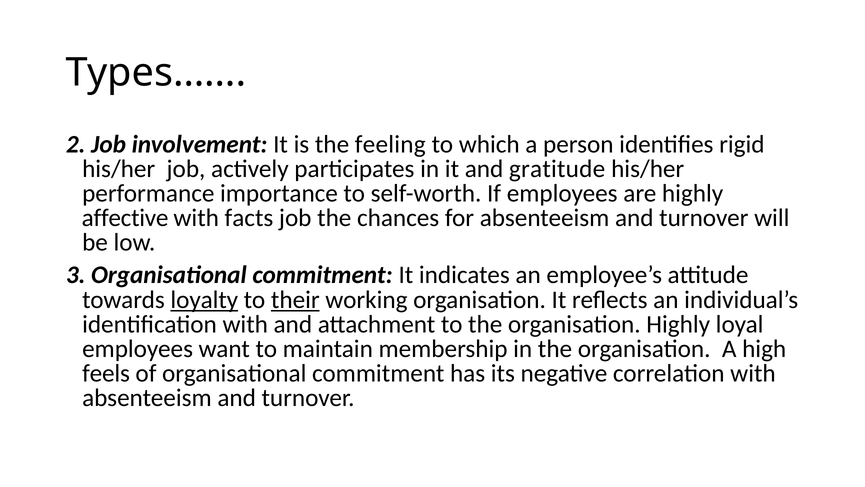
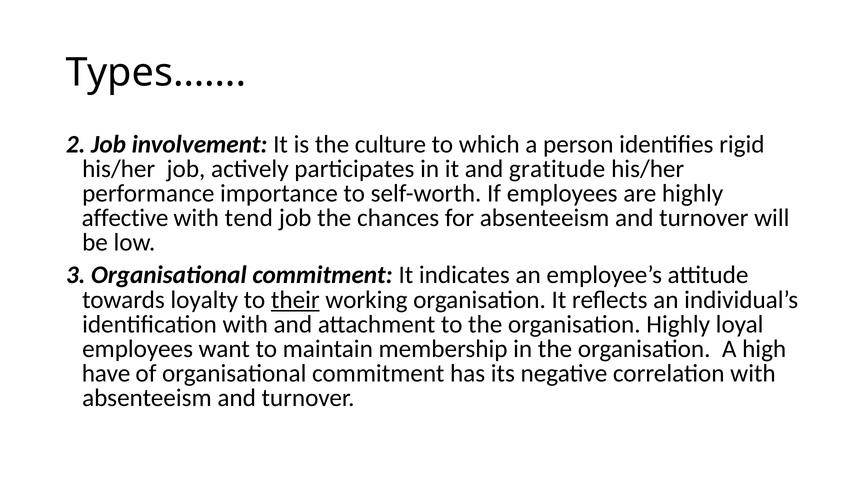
feeling: feeling -> culture
facts: facts -> tend
loyalty underline: present -> none
feels: feels -> have
